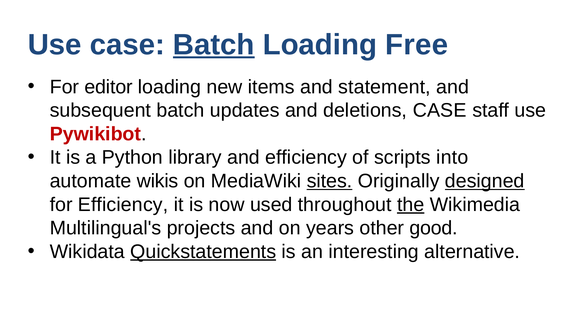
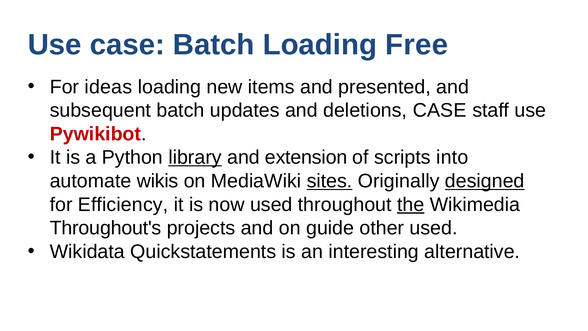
Batch at (214, 45) underline: present -> none
editor: editor -> ideas
statement: statement -> presented
library underline: none -> present
and efficiency: efficiency -> extension
Multilingual's: Multilingual's -> Throughout's
years: years -> guide
other good: good -> used
Quickstatements underline: present -> none
